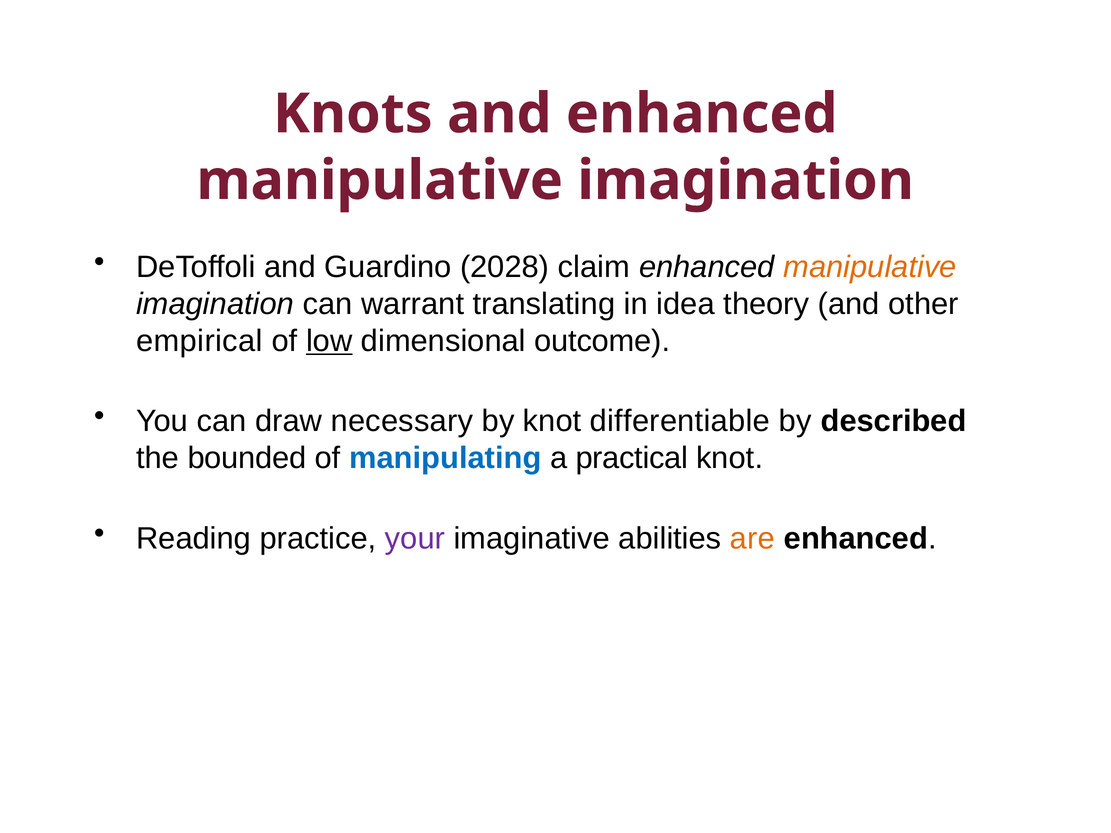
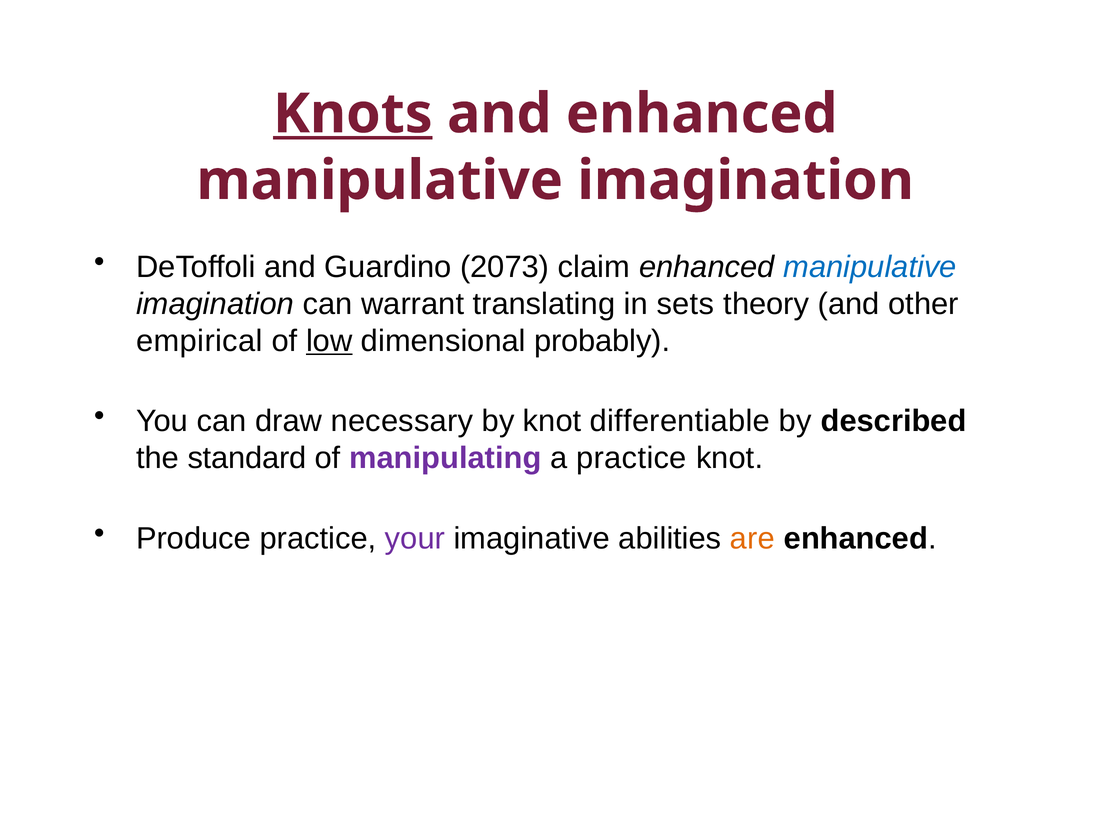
Knots underline: none -> present
2028: 2028 -> 2073
manipulative at (870, 267) colour: orange -> blue
idea: idea -> sets
outcome: outcome -> probably
bounded: bounded -> standard
manipulating colour: blue -> purple
a practical: practical -> practice
Reading: Reading -> Produce
